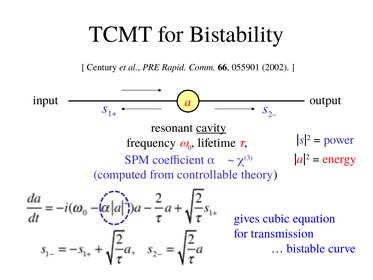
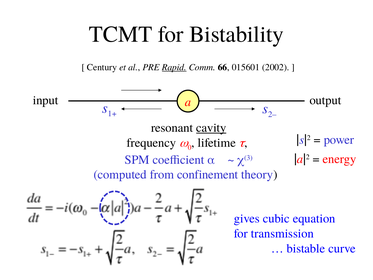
Rapid underline: none -> present
055901: 055901 -> 015601
controllable: controllable -> confinement
